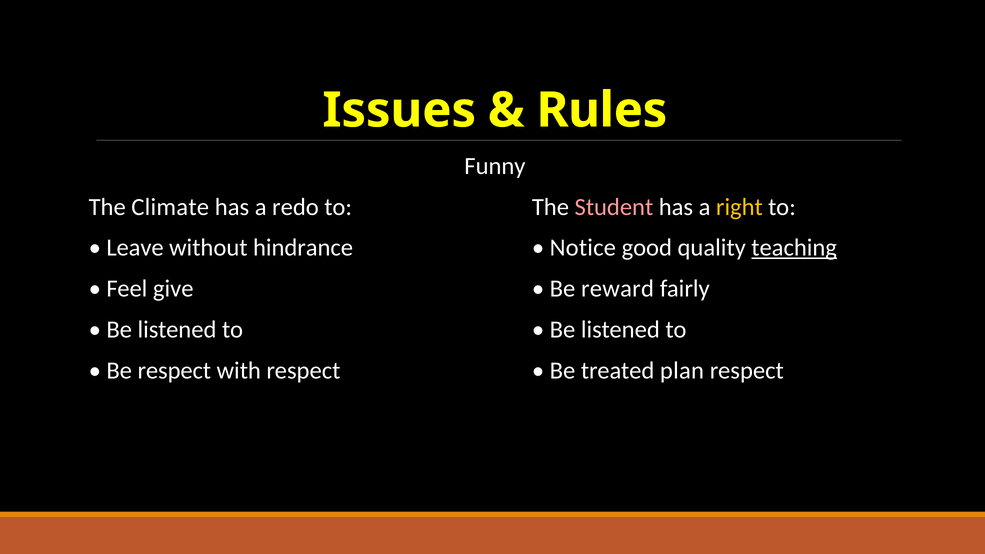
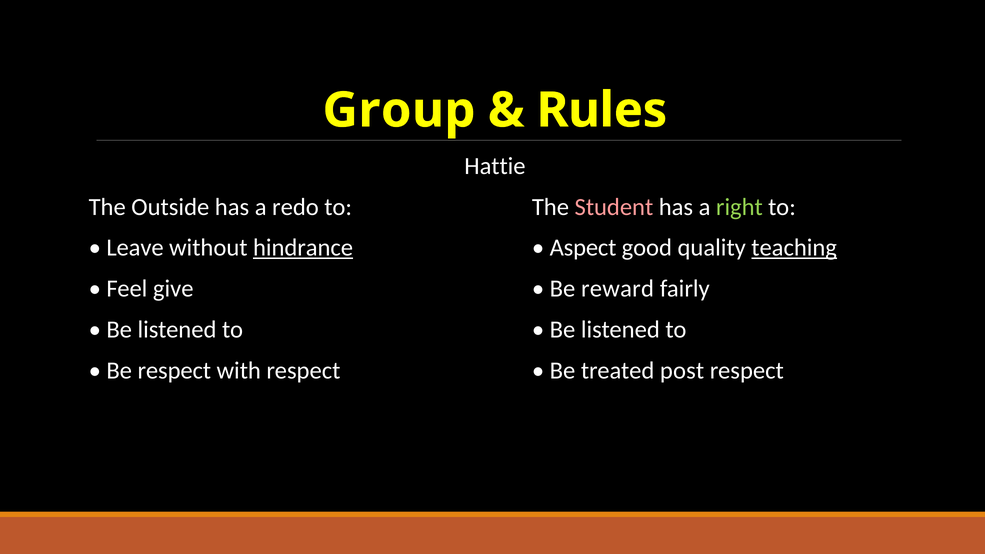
Issues: Issues -> Group
Funny: Funny -> Hattie
Climate: Climate -> Outside
right colour: yellow -> light green
hindrance underline: none -> present
Notice: Notice -> Aspect
plan: plan -> post
